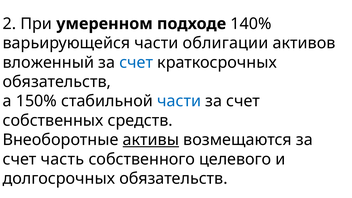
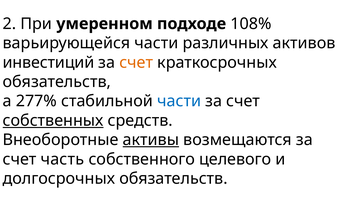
140%: 140% -> 108%
облигации: облигации -> различных
вложенный: вложенный -> инвестиций
счет at (136, 62) colour: blue -> orange
150%: 150% -> 277%
собственных underline: none -> present
